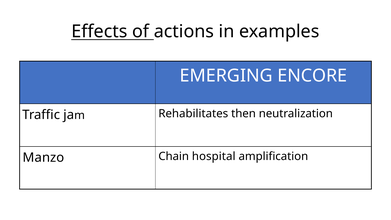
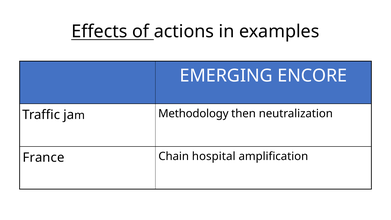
Rehabilitates: Rehabilitates -> Methodology
Manzo: Manzo -> France
